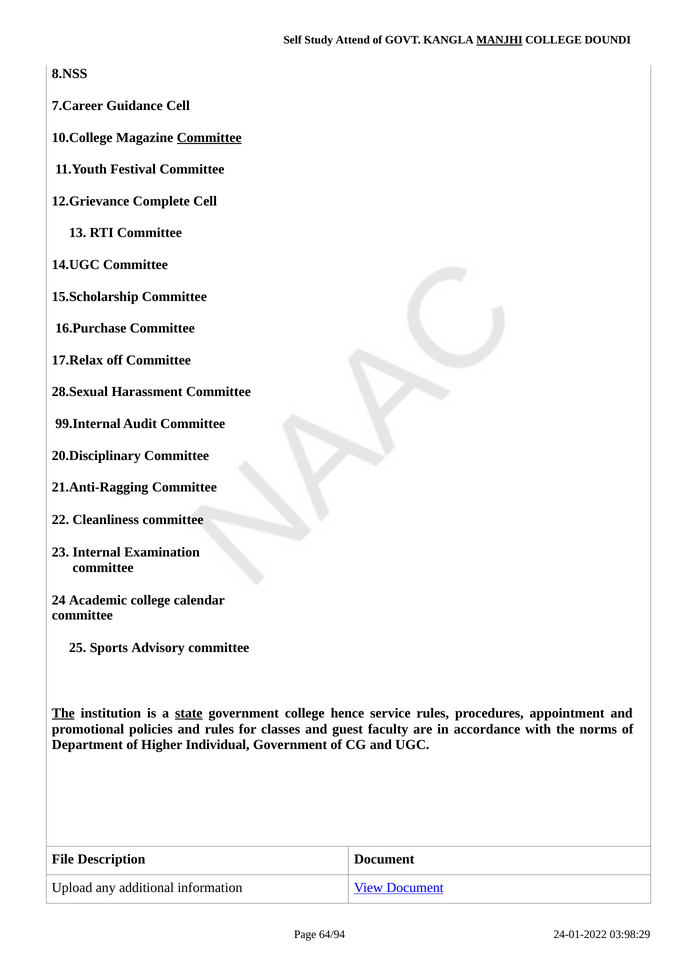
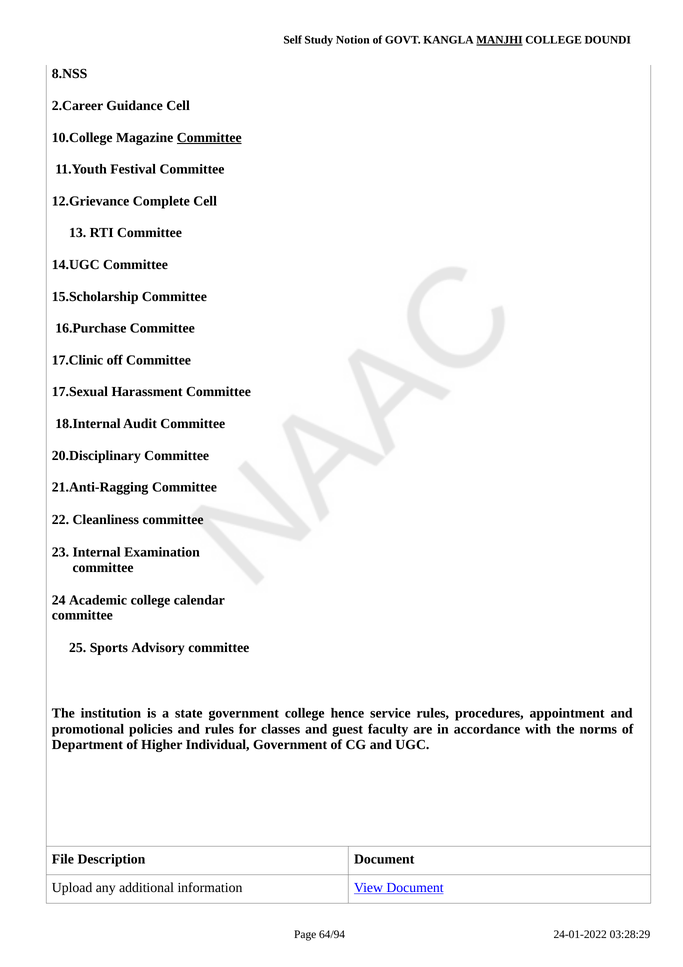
Attend: Attend -> Notion
7.Career: 7.Career -> 2.Career
17.Relax: 17.Relax -> 17.Clinic
28.Sexual: 28.Sexual -> 17.Sexual
99.Internal: 99.Internal -> 18.Internal
The at (63, 713) underline: present -> none
state underline: present -> none
03:98:29: 03:98:29 -> 03:28:29
